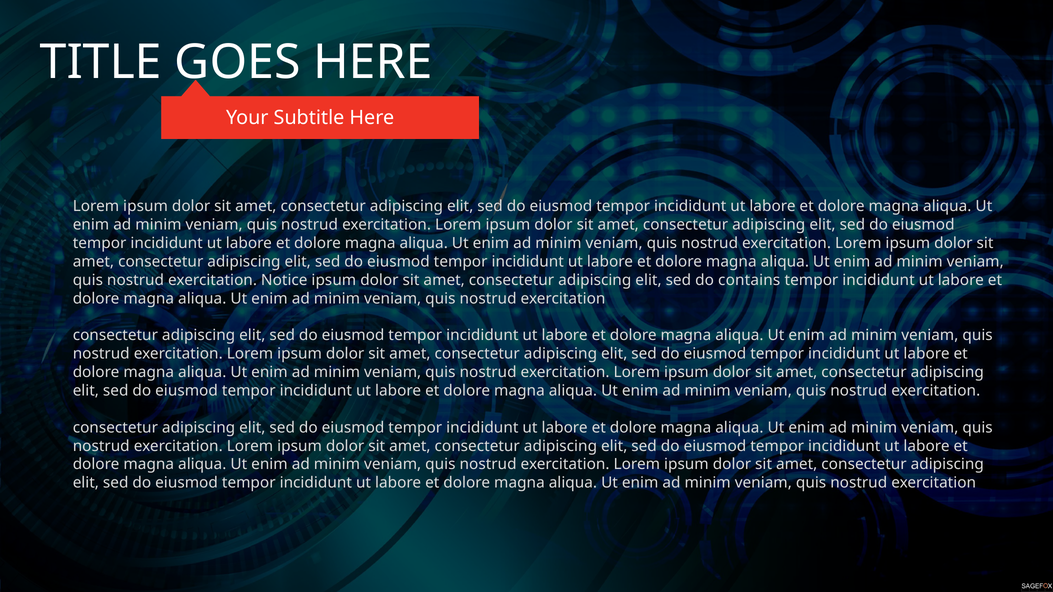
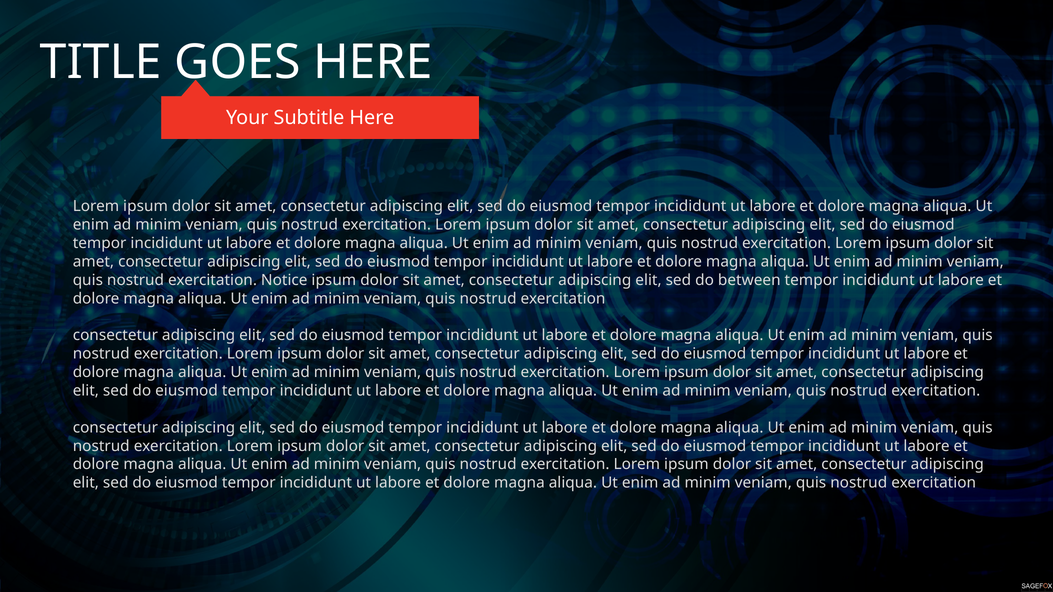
contains: contains -> between
